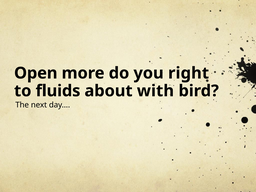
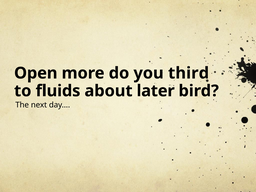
right: right -> third
with: with -> later
